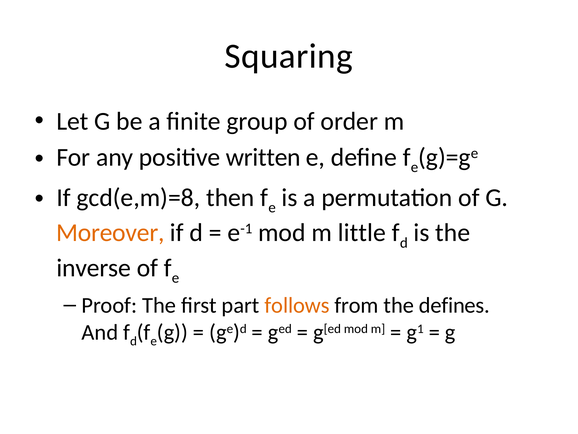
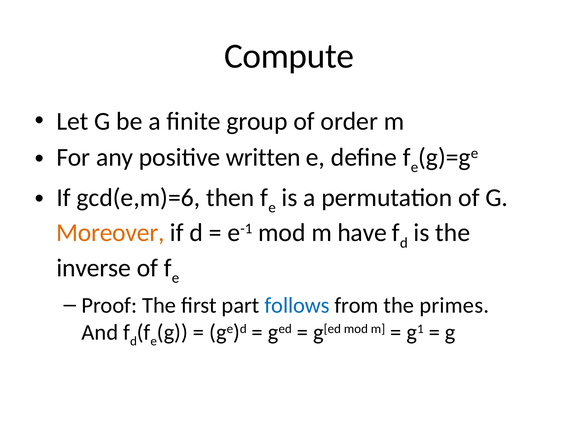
Squaring: Squaring -> Compute
gcd(e,m)=8: gcd(e,m)=8 -> gcd(e,m)=6
little: little -> have
follows colour: orange -> blue
defines: defines -> primes
